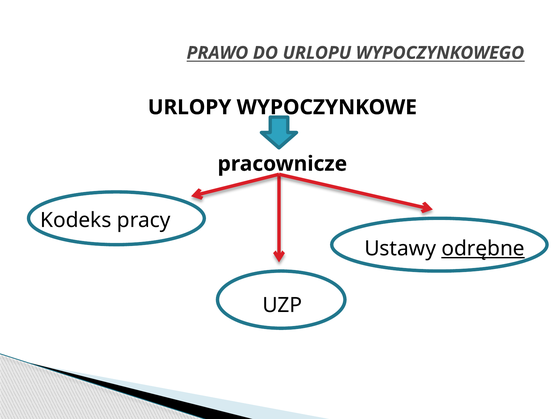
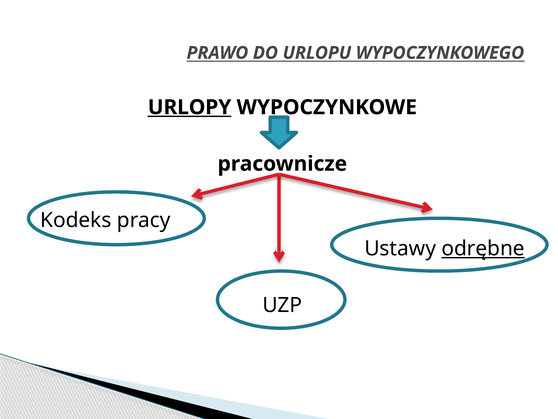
URLOPY underline: none -> present
